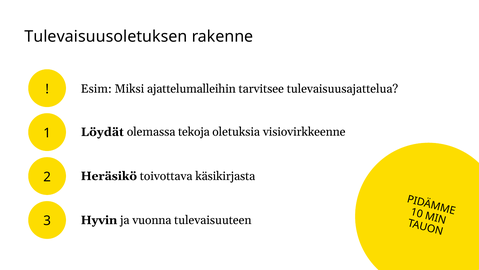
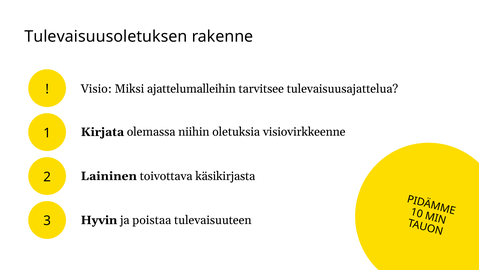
Esim: Esim -> Visio
Löydät: Löydät -> Kirjata
tekoja: tekoja -> niihin
Heräsikö: Heräsikö -> Laininen
vuonna: vuonna -> poistaa
